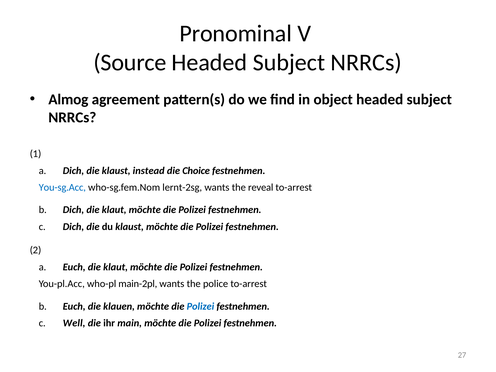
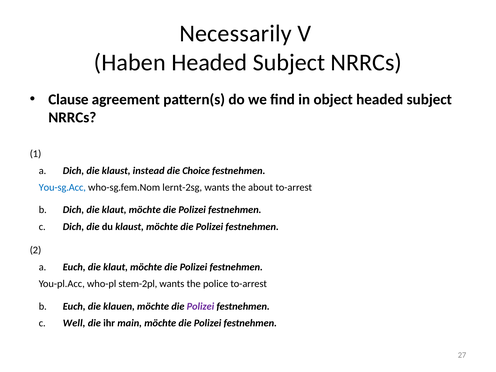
Pronominal: Pronominal -> Necessarily
Source: Source -> Haben
Almog: Almog -> Clause
reveal: reveal -> about
main-2pl: main-2pl -> stem-2pl
Polizei at (200, 306) colour: blue -> purple
